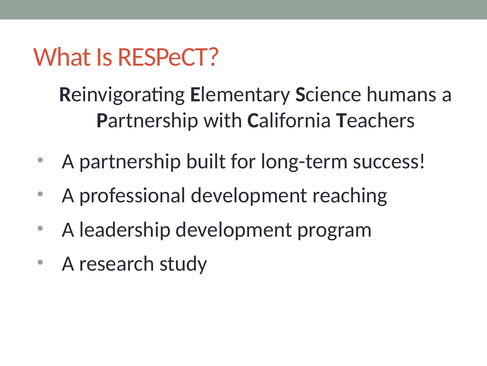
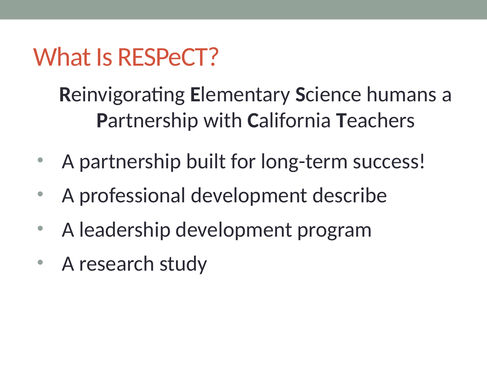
reaching: reaching -> describe
